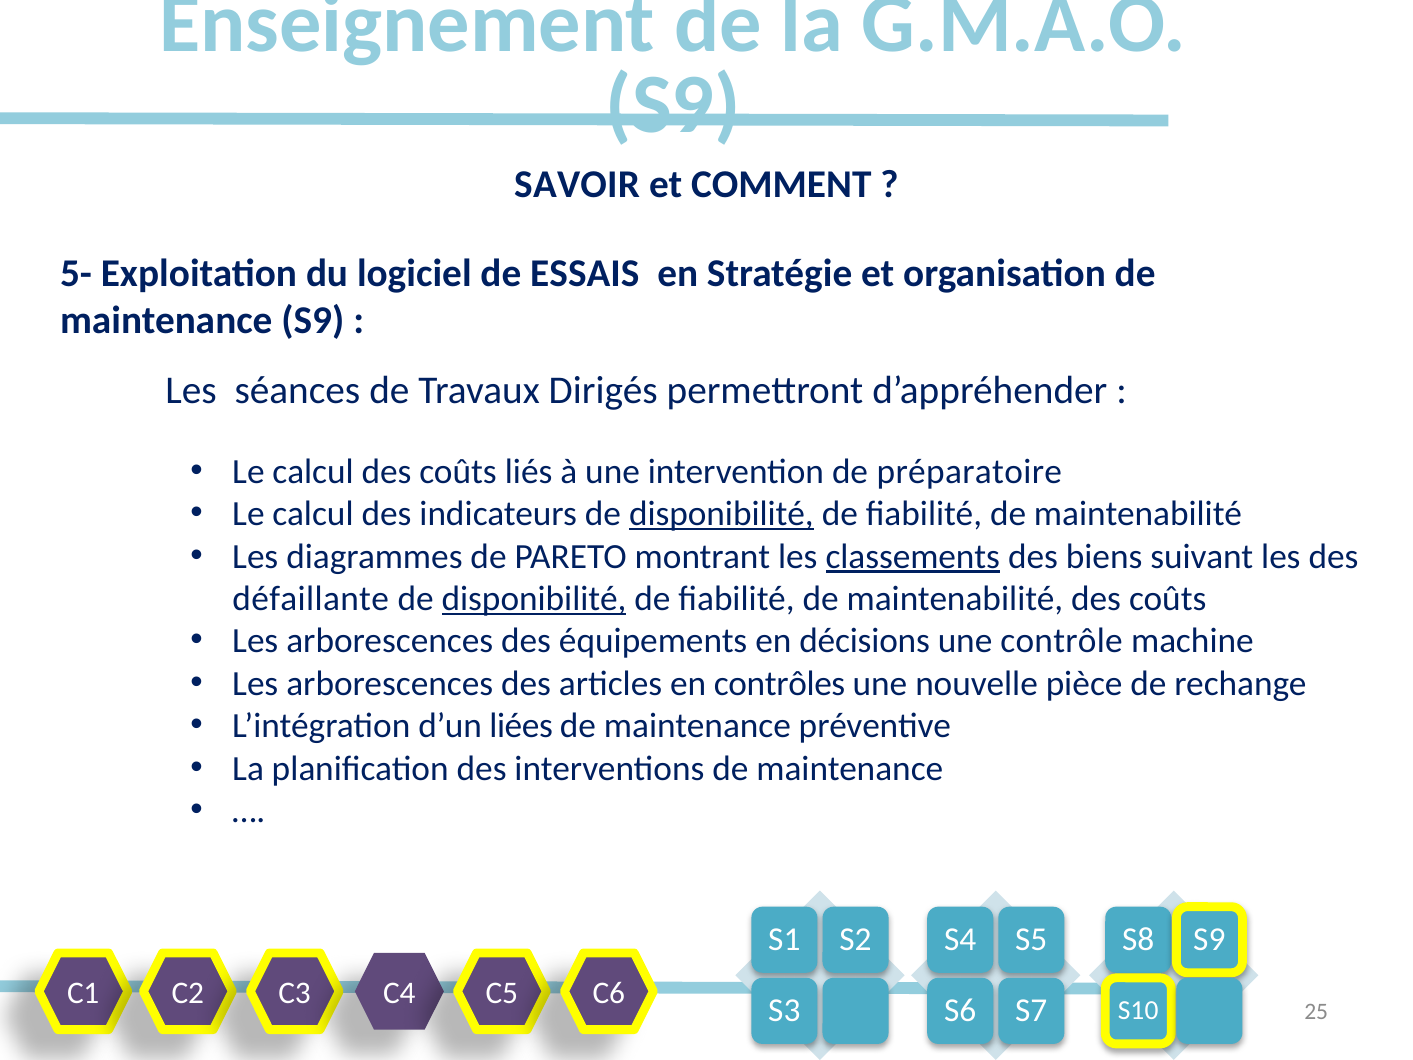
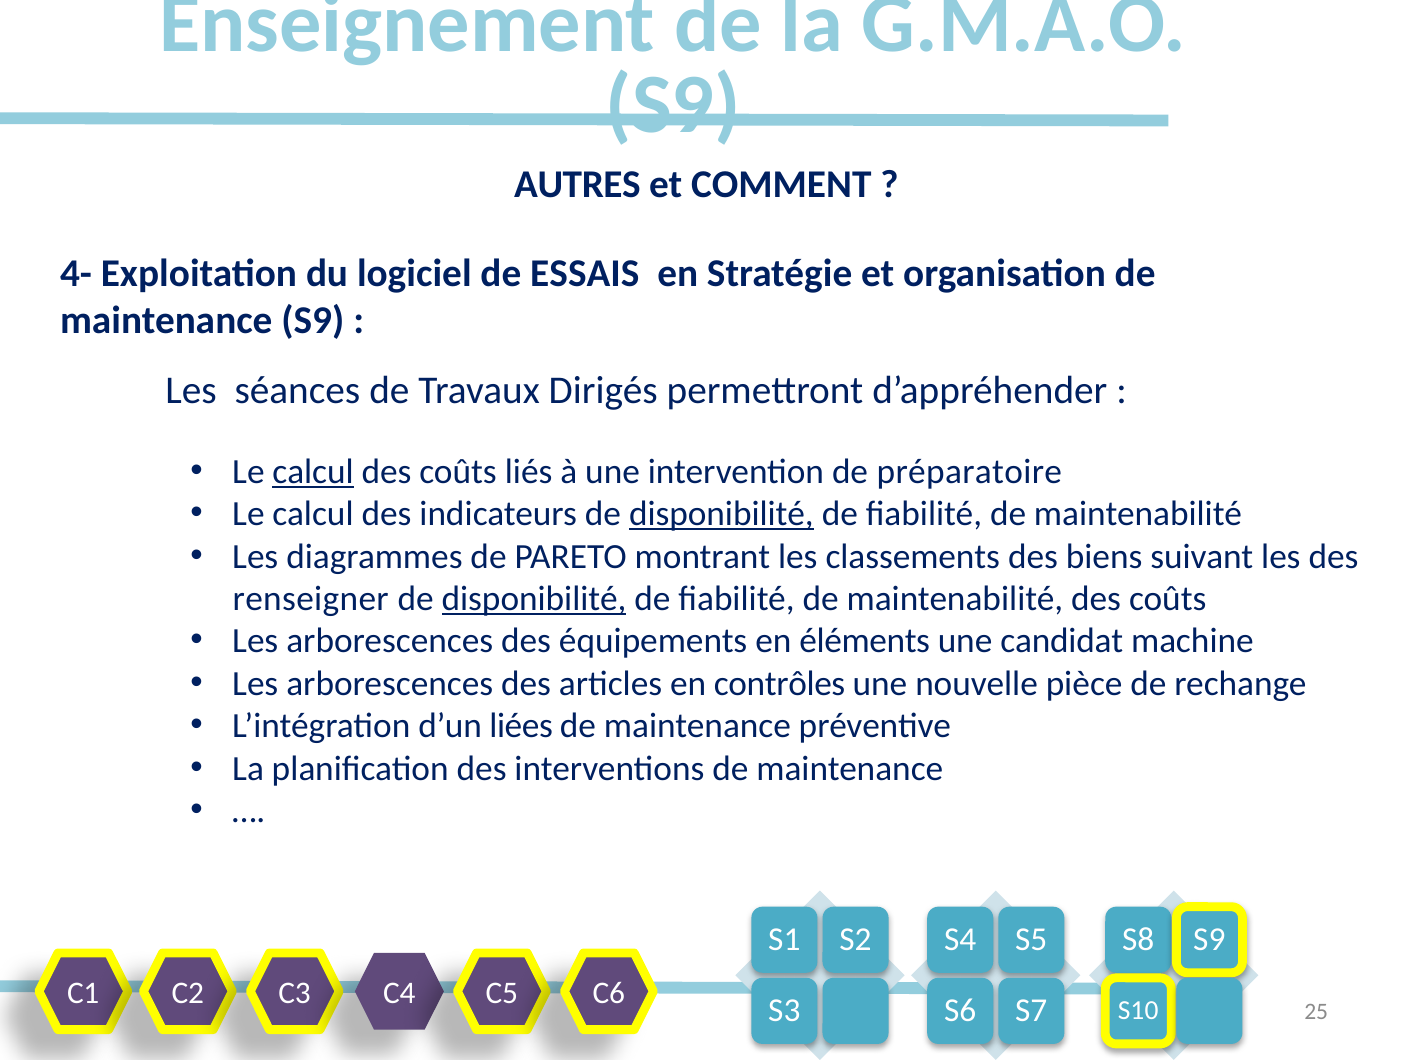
SAVOIR: SAVOIR -> AUTRES
5-: 5- -> 4-
calcul at (313, 471) underline: none -> present
classements underline: present -> none
défaillante: défaillante -> renseigner
décisions: décisions -> éléments
contrôle: contrôle -> candidat
